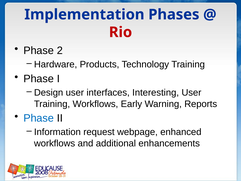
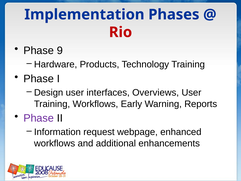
2: 2 -> 9
Interesting: Interesting -> Overviews
Phase at (39, 118) colour: blue -> purple
